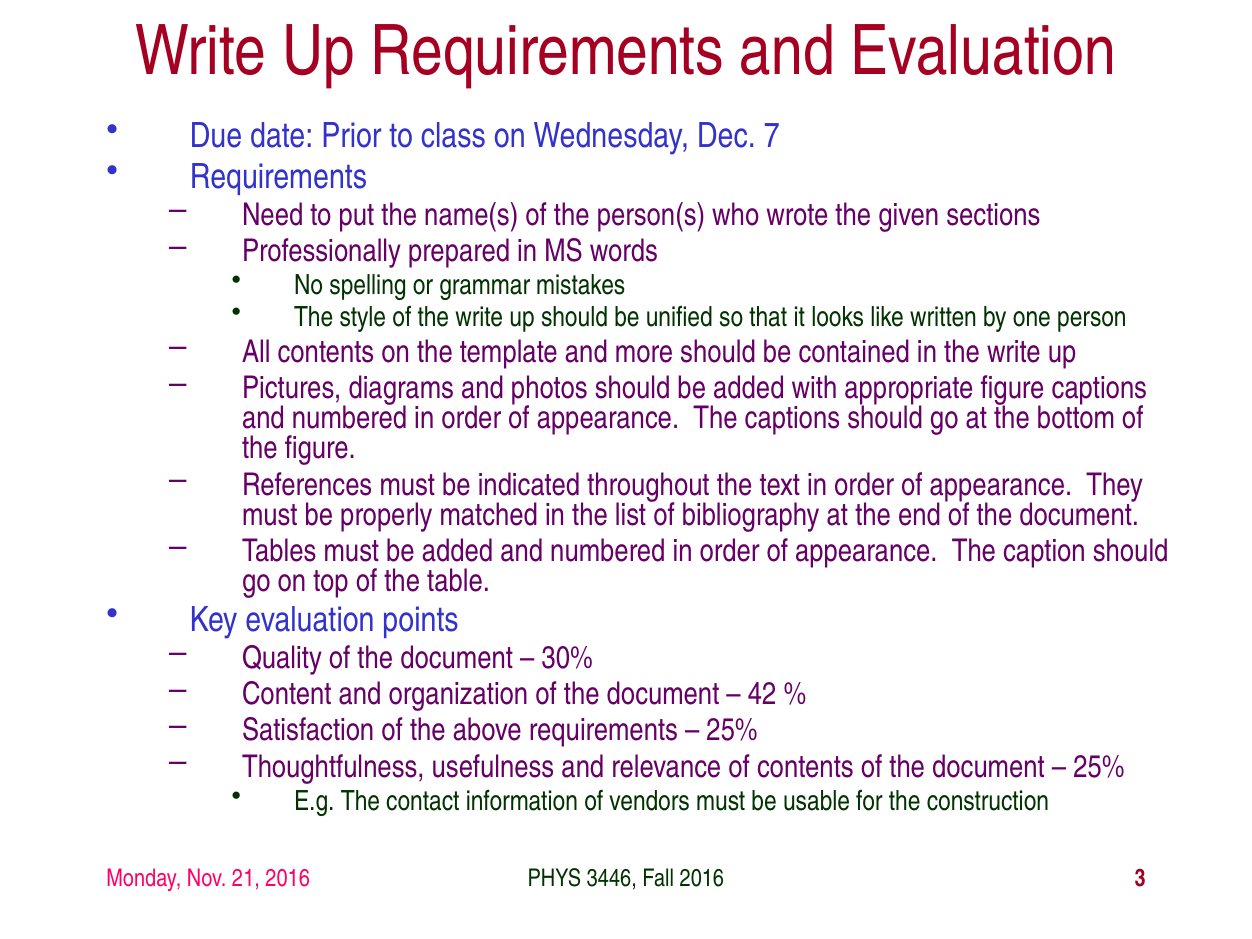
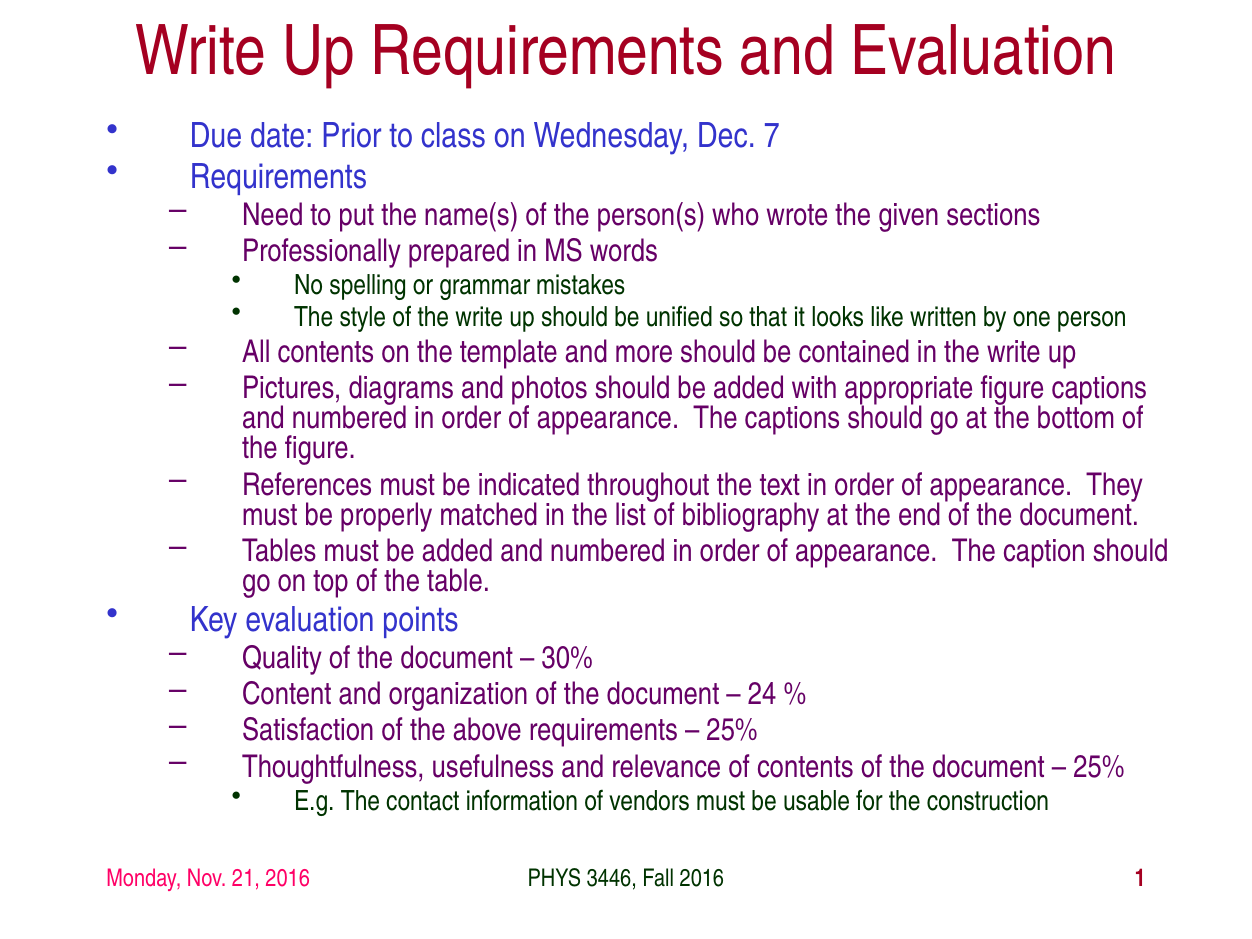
42: 42 -> 24
3: 3 -> 1
